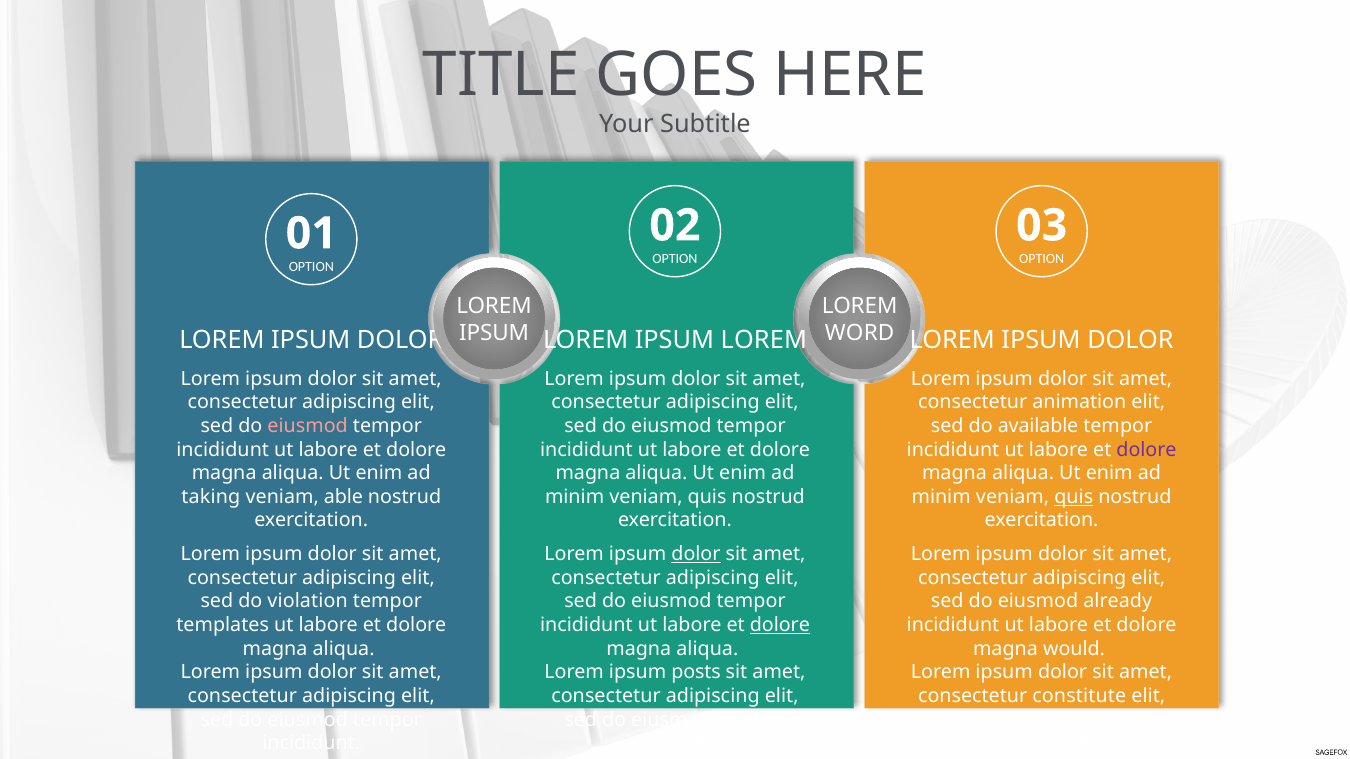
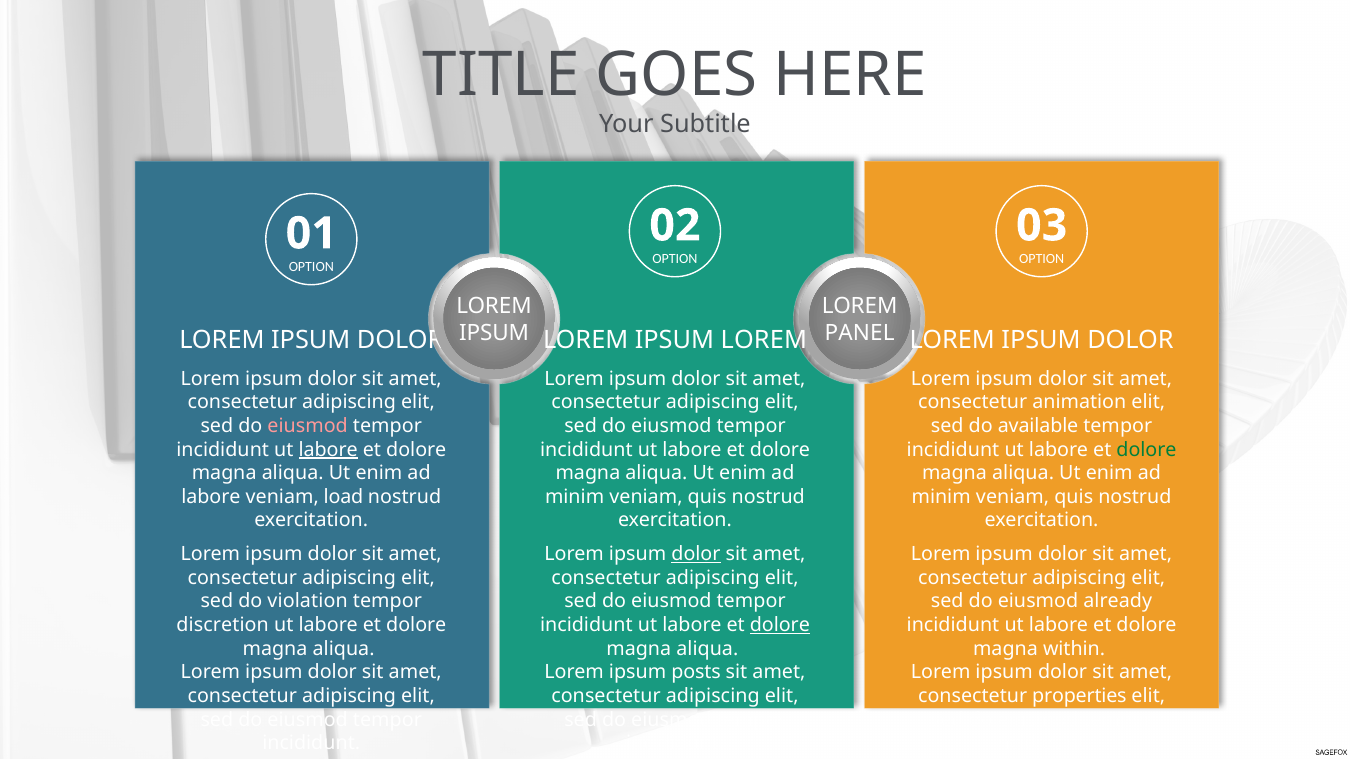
WORD: WORD -> PANEL
labore at (328, 450) underline: none -> present
dolore at (1146, 450) colour: purple -> green
taking at (211, 497): taking -> labore
able: able -> load
quis at (1074, 497) underline: present -> none
templates: templates -> discretion
would: would -> within
constitute: constitute -> properties
